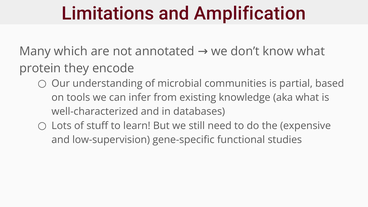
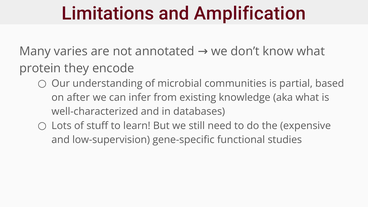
which: which -> varies
tools: tools -> after
